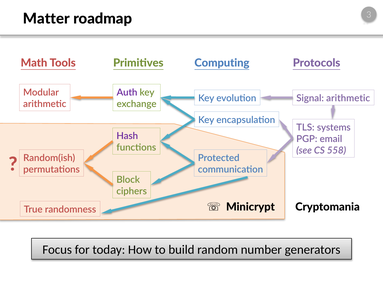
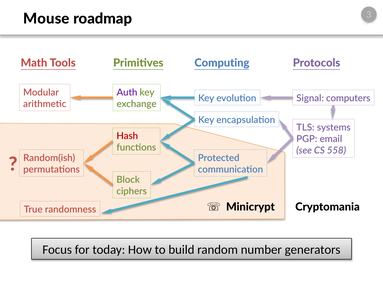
Matter: Matter -> Mouse
Signal arithmetic: arithmetic -> computers
Hash colour: purple -> red
